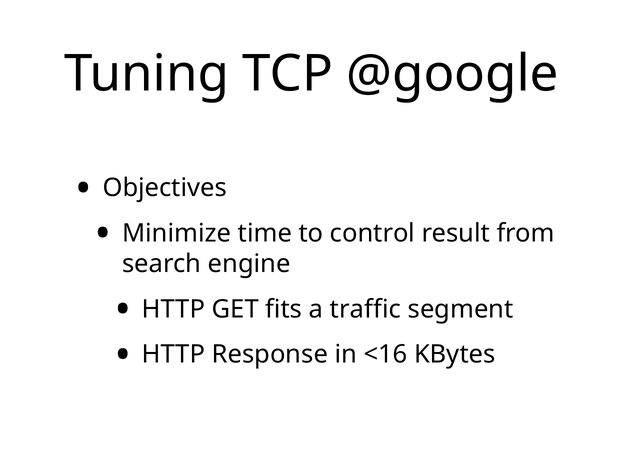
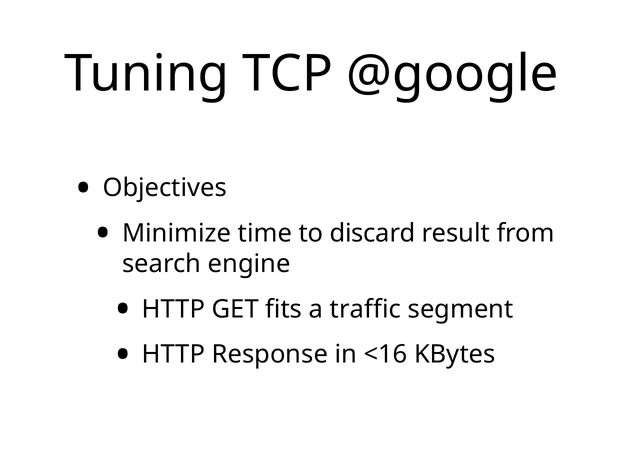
control: control -> discard
